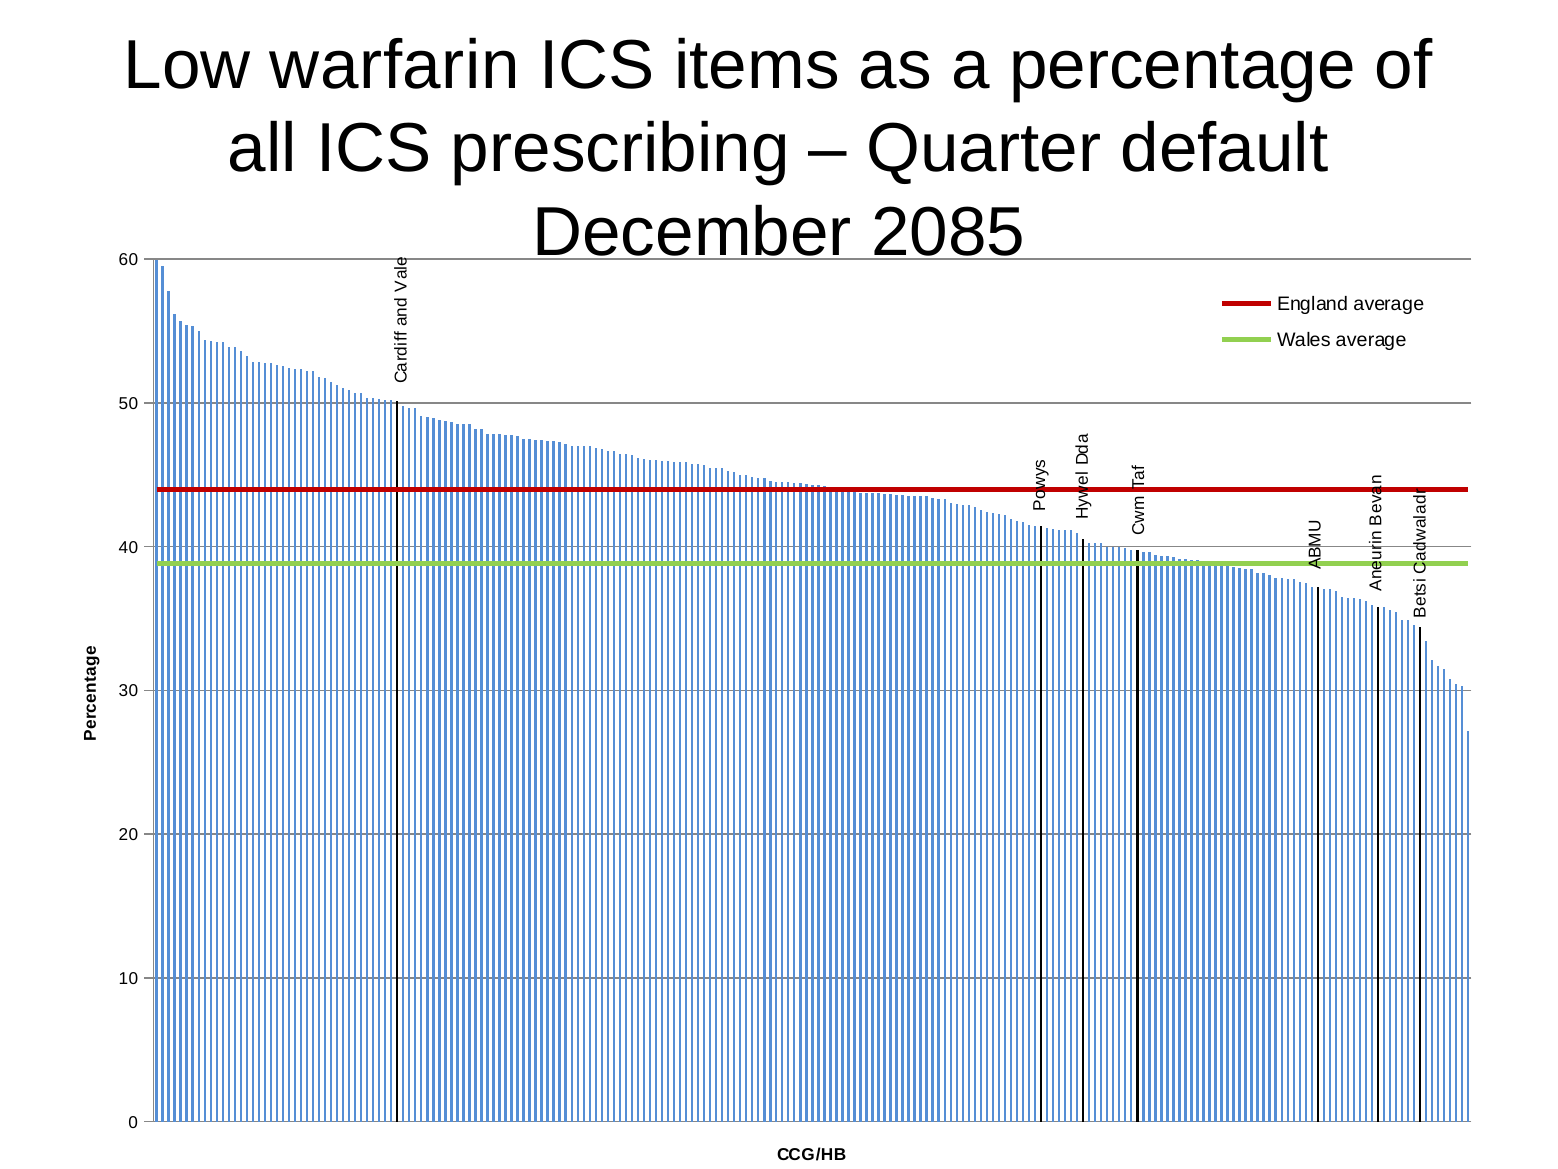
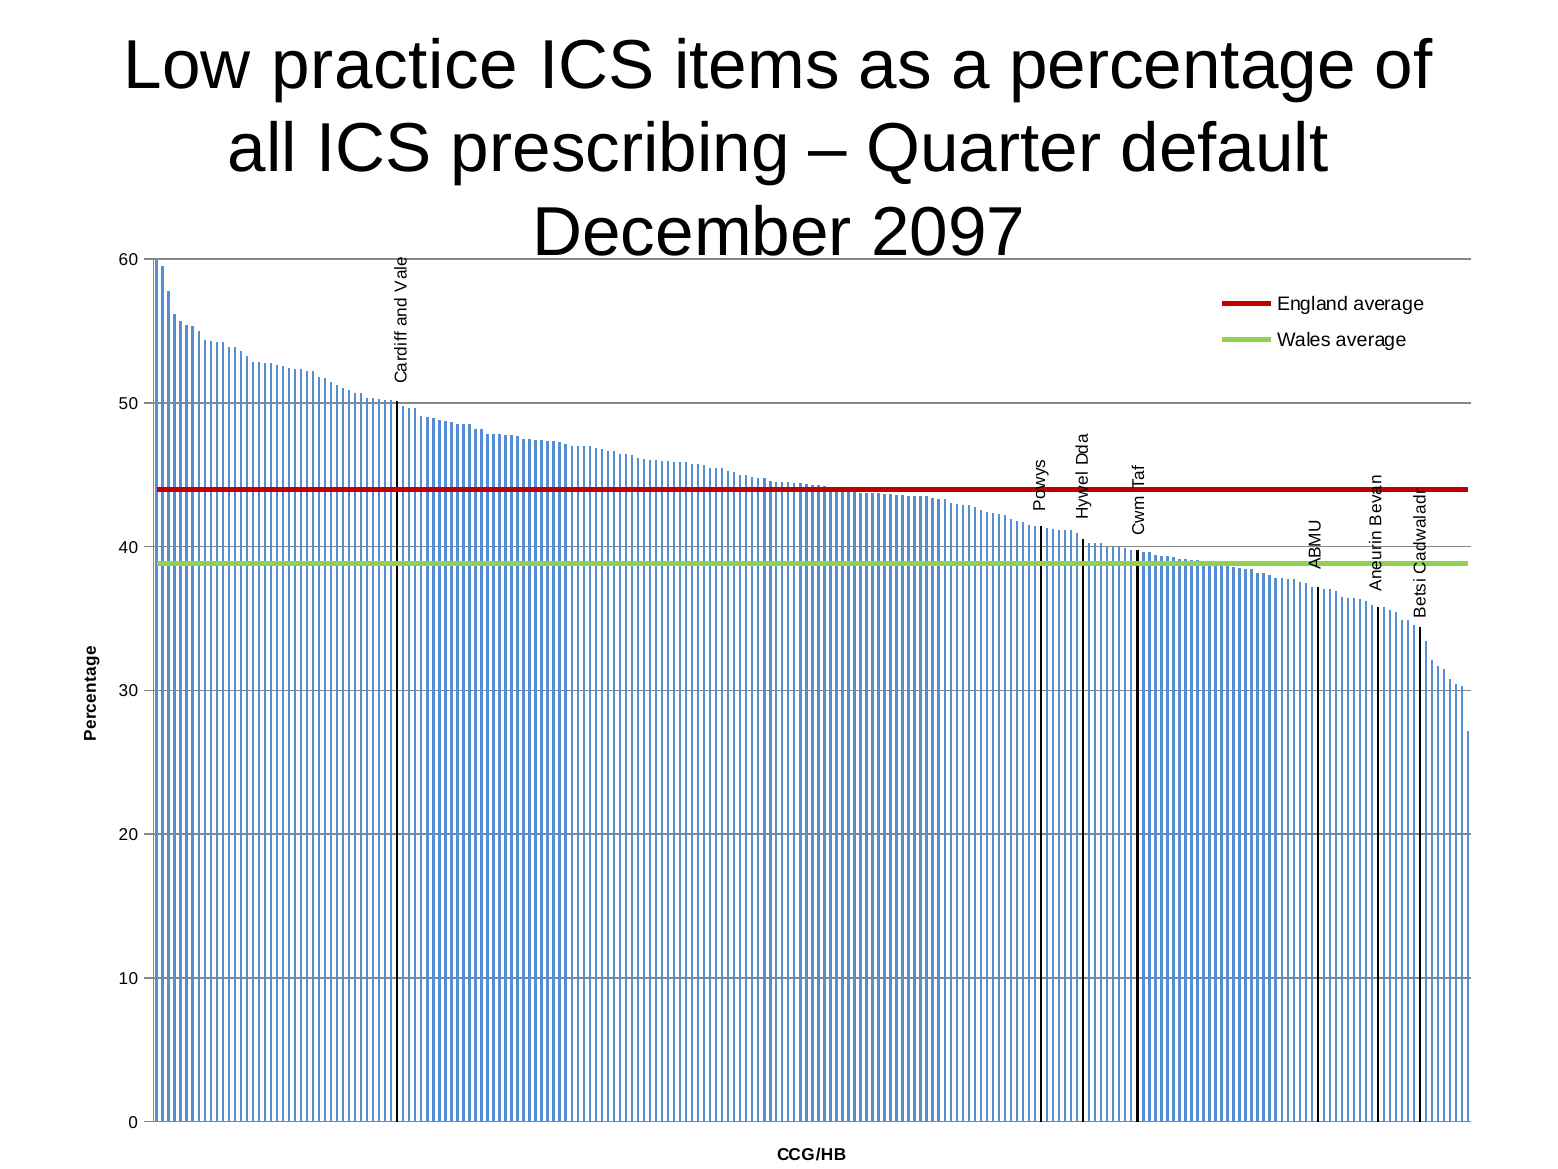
warfarin: warfarin -> practice
2085: 2085 -> 2097
